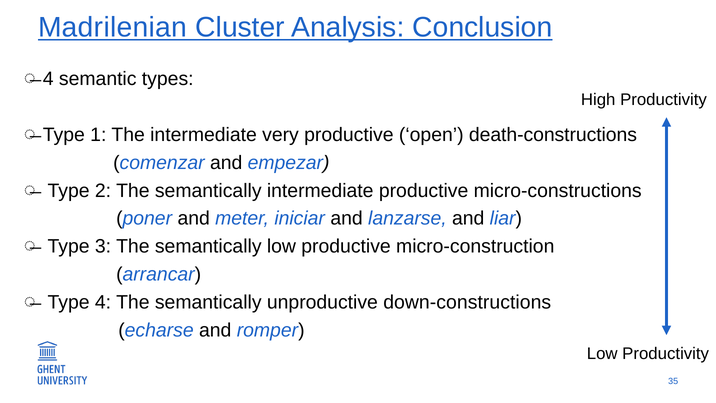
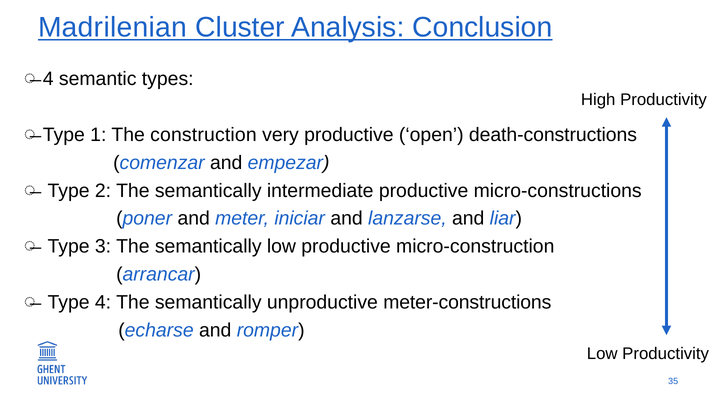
The intermediate: intermediate -> construction
down-constructions: down-constructions -> meter-constructions
